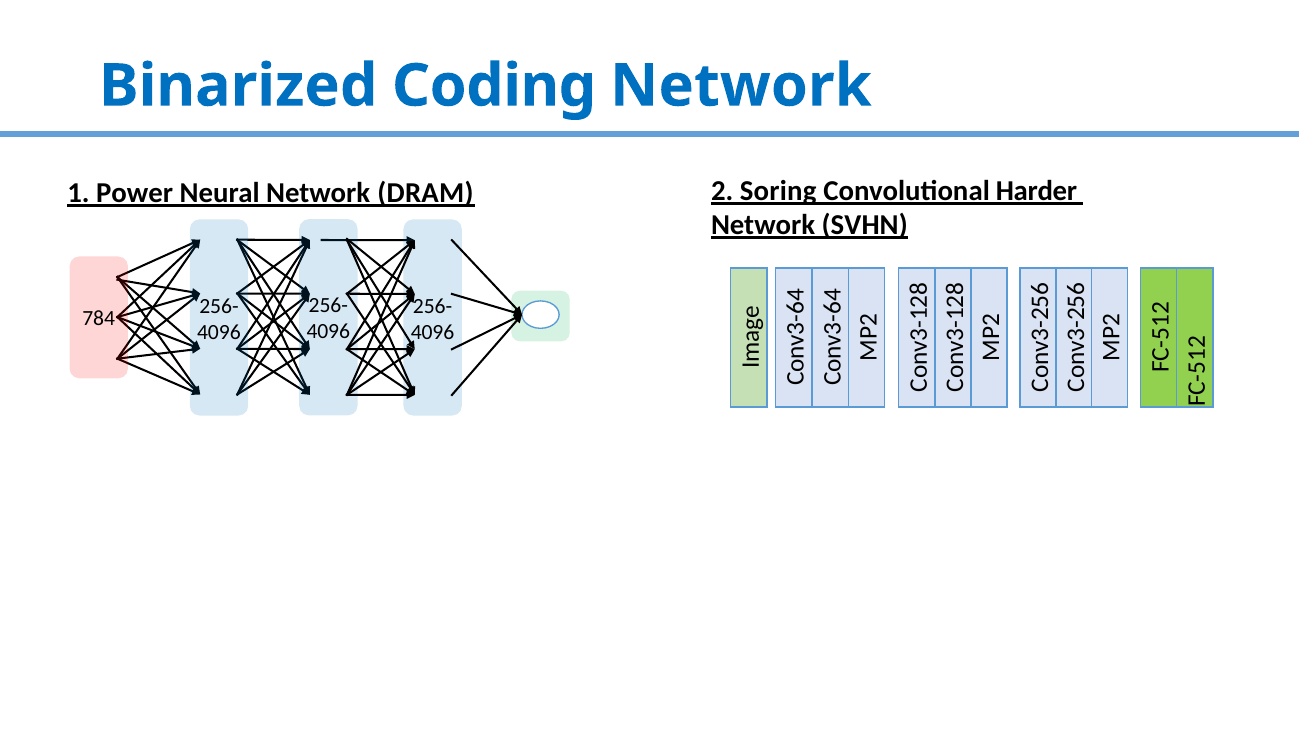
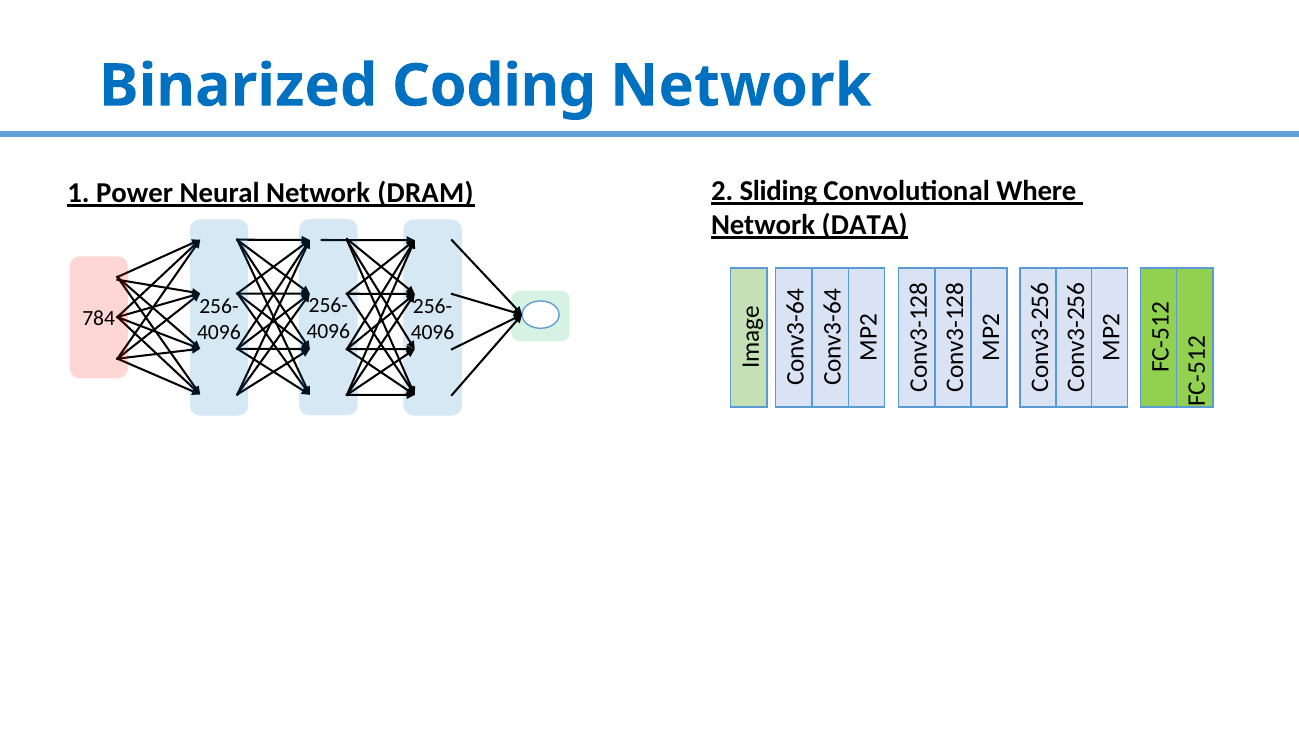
Soring: Soring -> Sliding
Harder: Harder -> Where
SVHN: SVHN -> DATA
